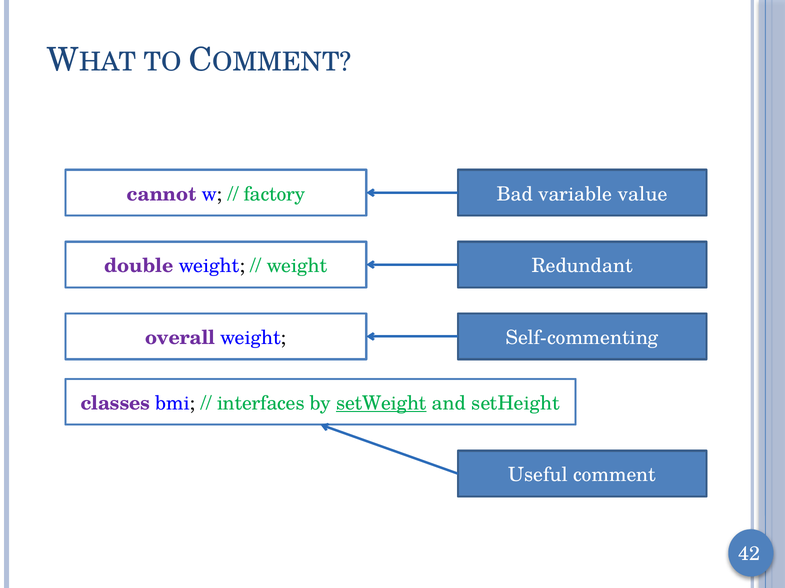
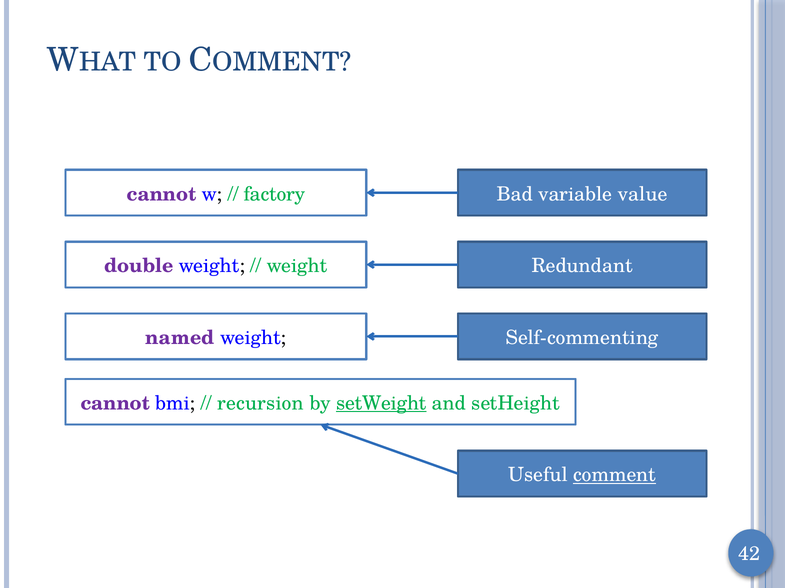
overall: overall -> named
classes at (115, 404): classes -> cannot
interfaces: interfaces -> recursion
comment underline: none -> present
